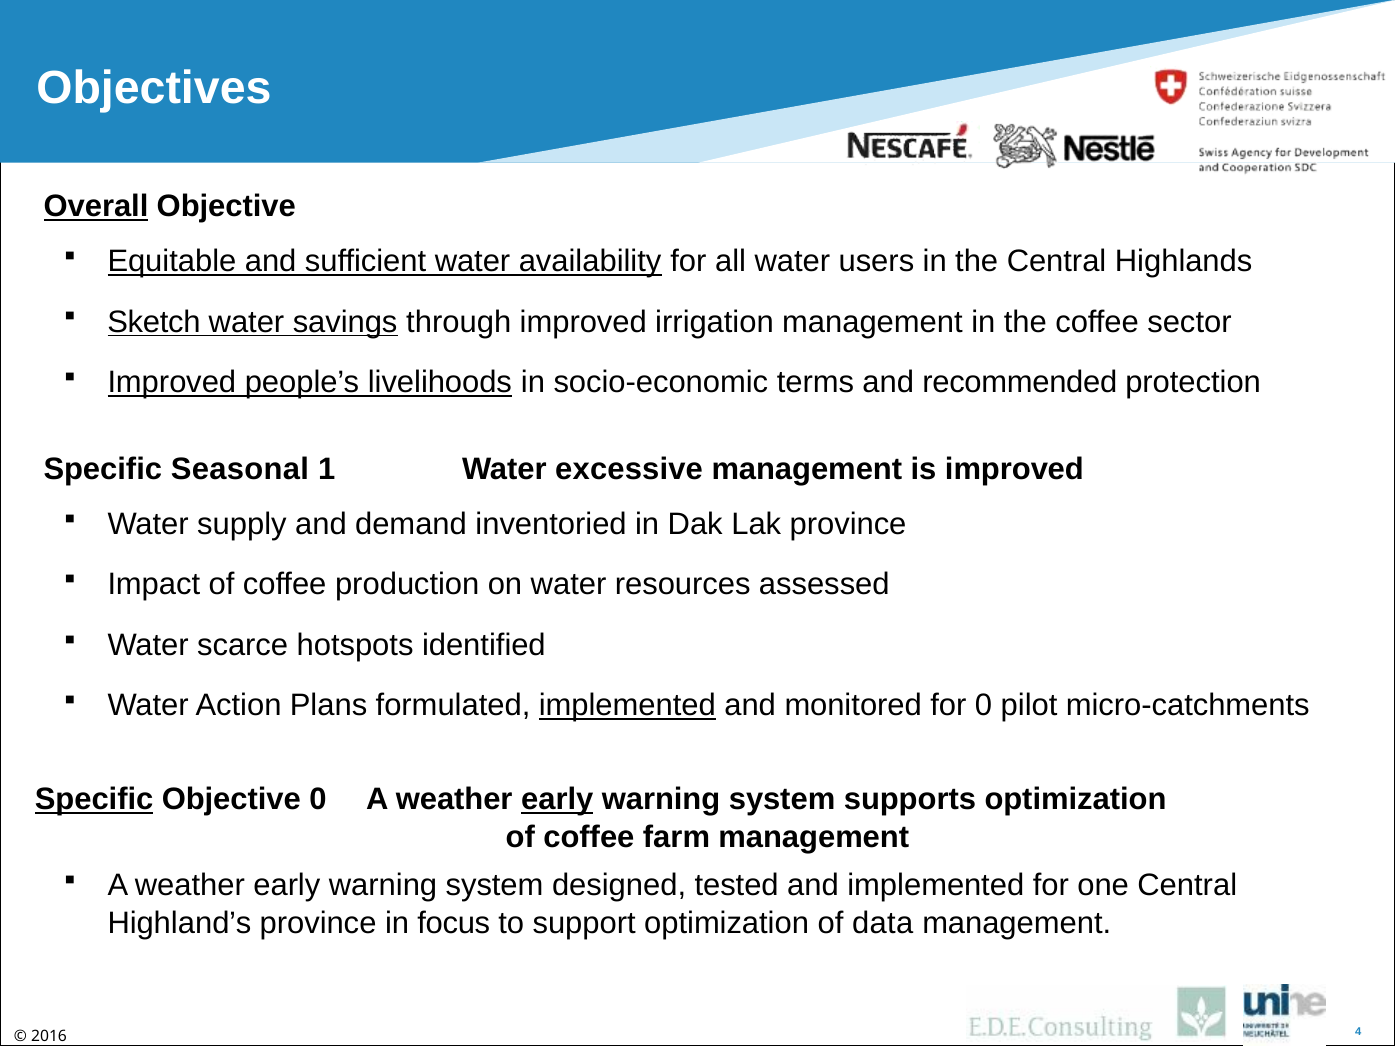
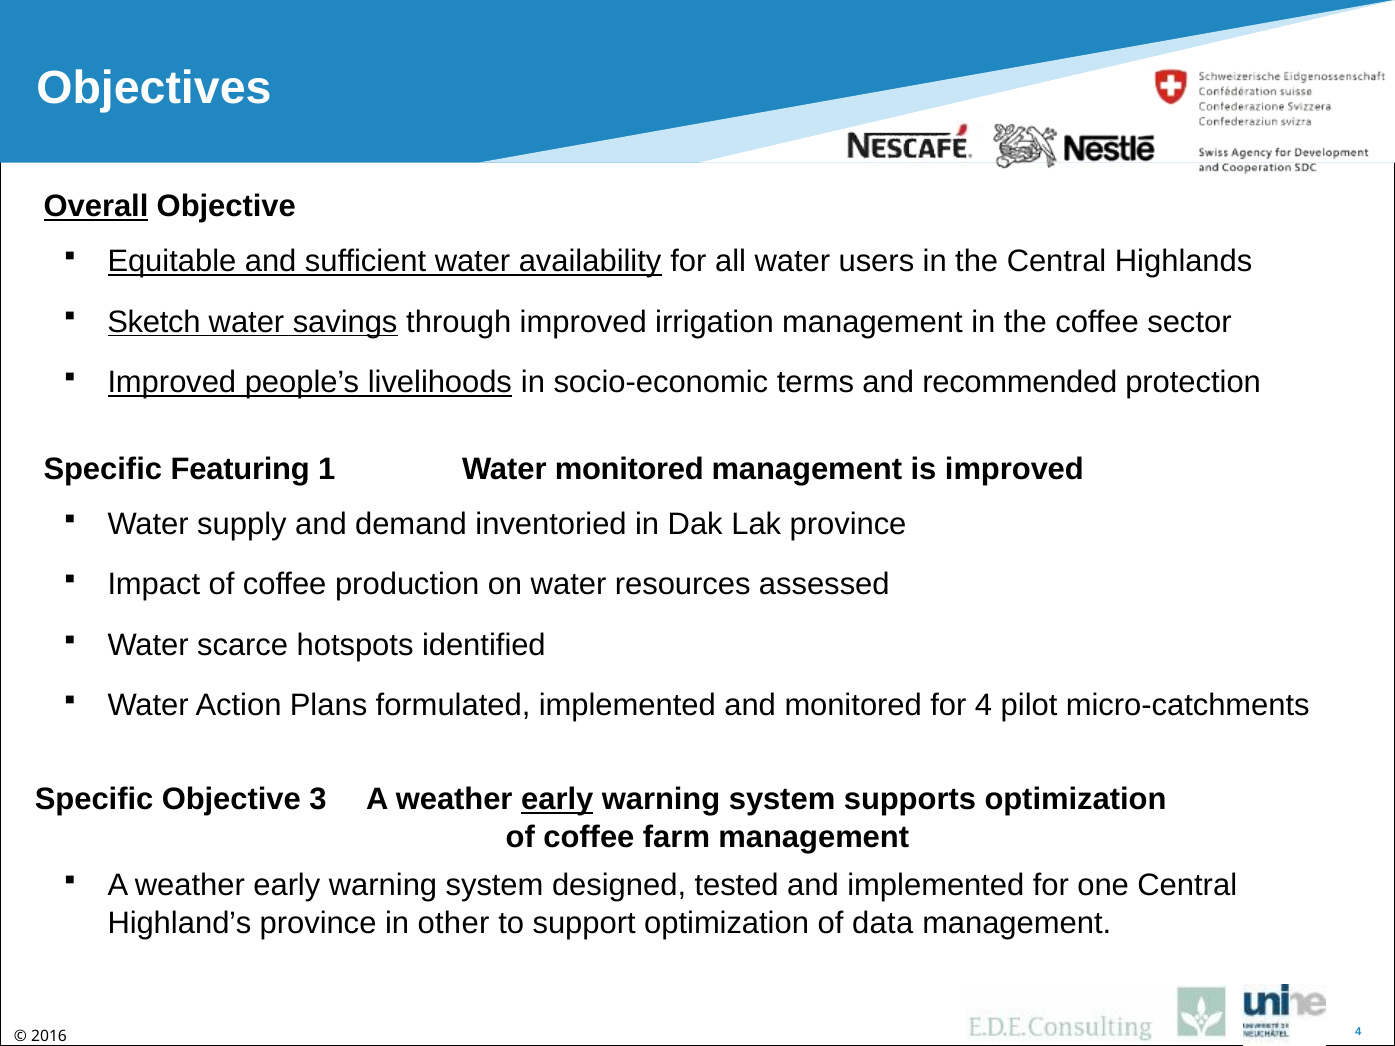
Seasonal: Seasonal -> Featuring
Water excessive: excessive -> monitored
implemented at (627, 706) underline: present -> none
for 0: 0 -> 4
Specific at (94, 800) underline: present -> none
Objective 0: 0 -> 3
focus: focus -> other
